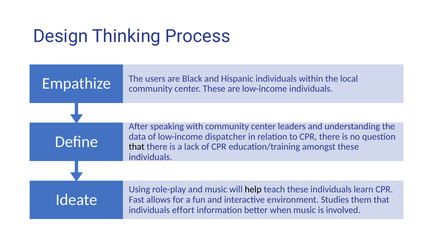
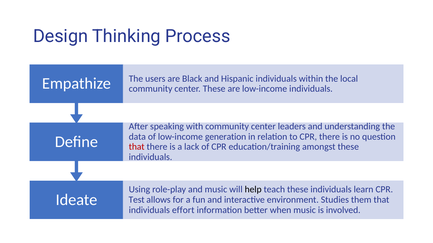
dispatcher: dispatcher -> generation
that at (137, 147) colour: black -> red
Fast: Fast -> Test
